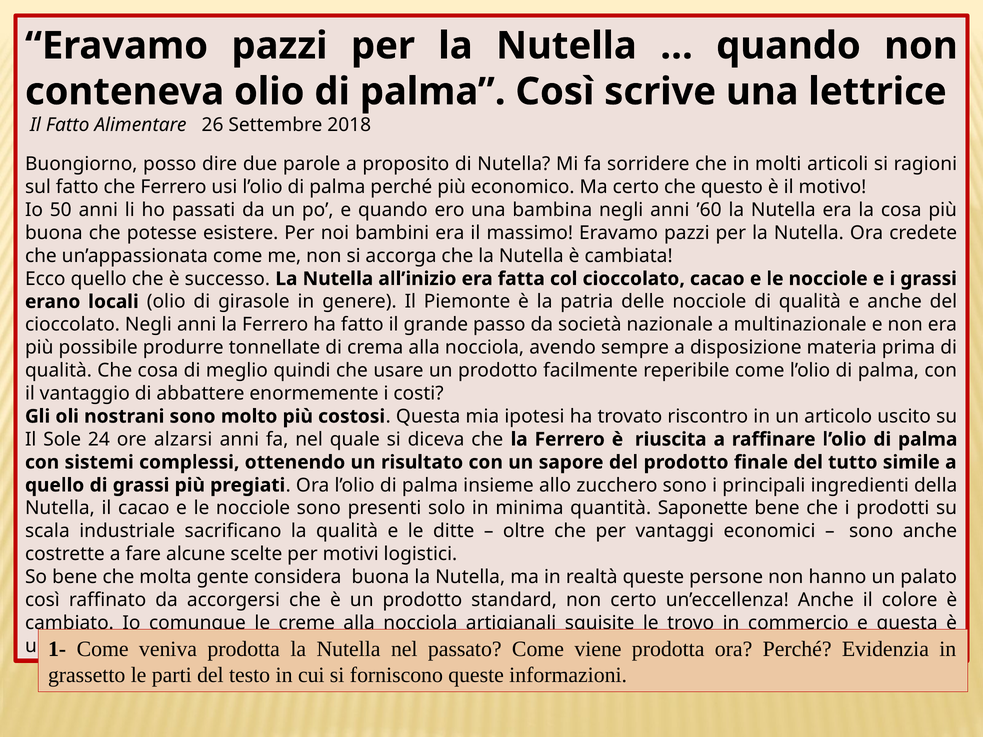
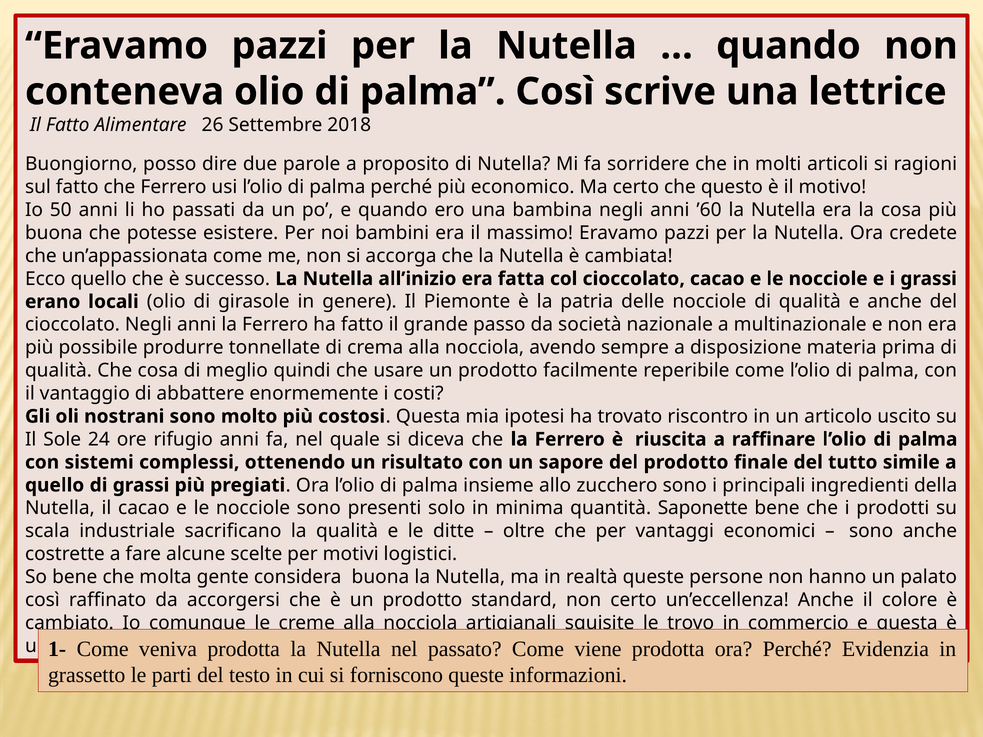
alzarsi: alzarsi -> rifugio
